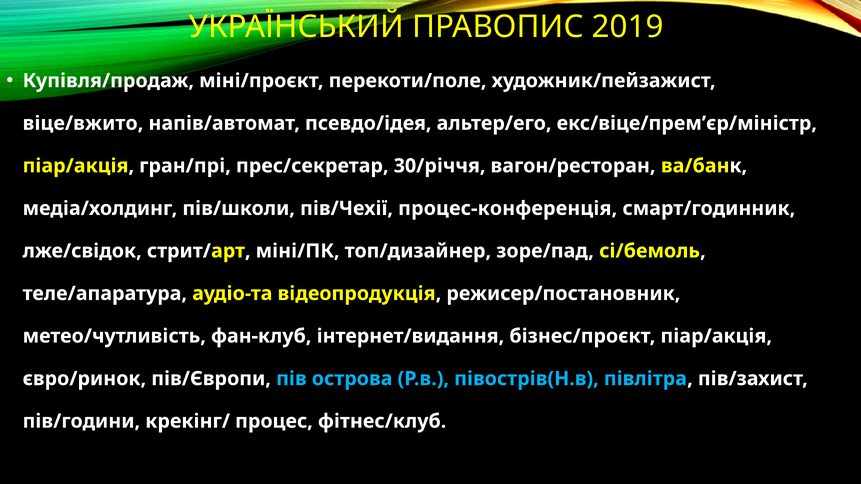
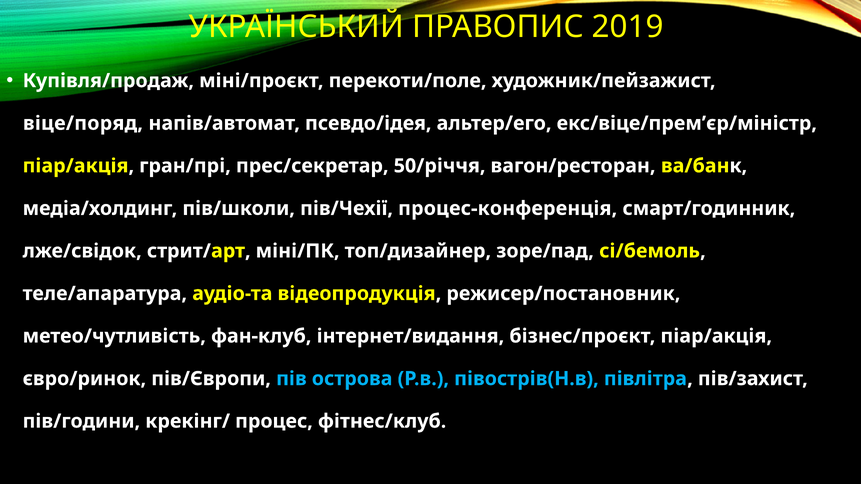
віце/вжито: віце/вжито -> віце/поряд
30/річчя: 30/річчя -> 50/річчя
